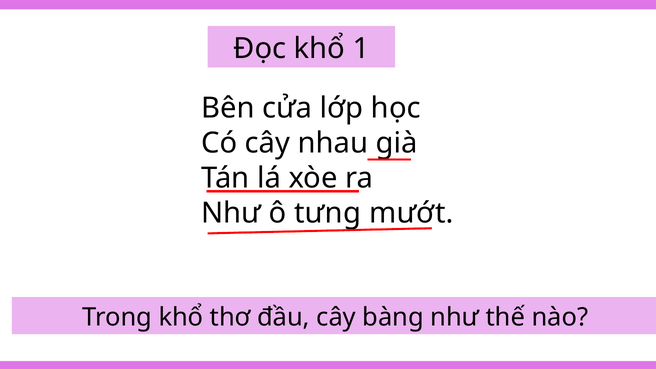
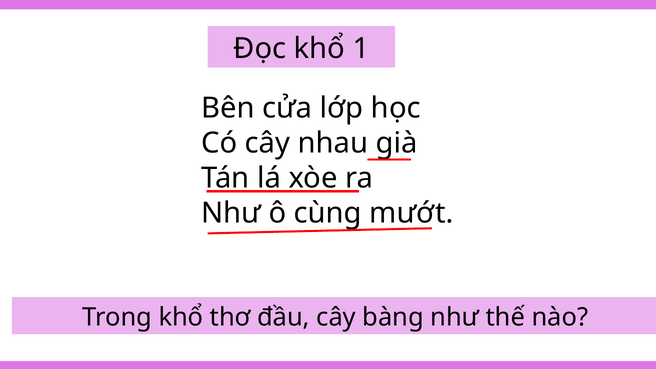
tưng: tưng -> cùng
